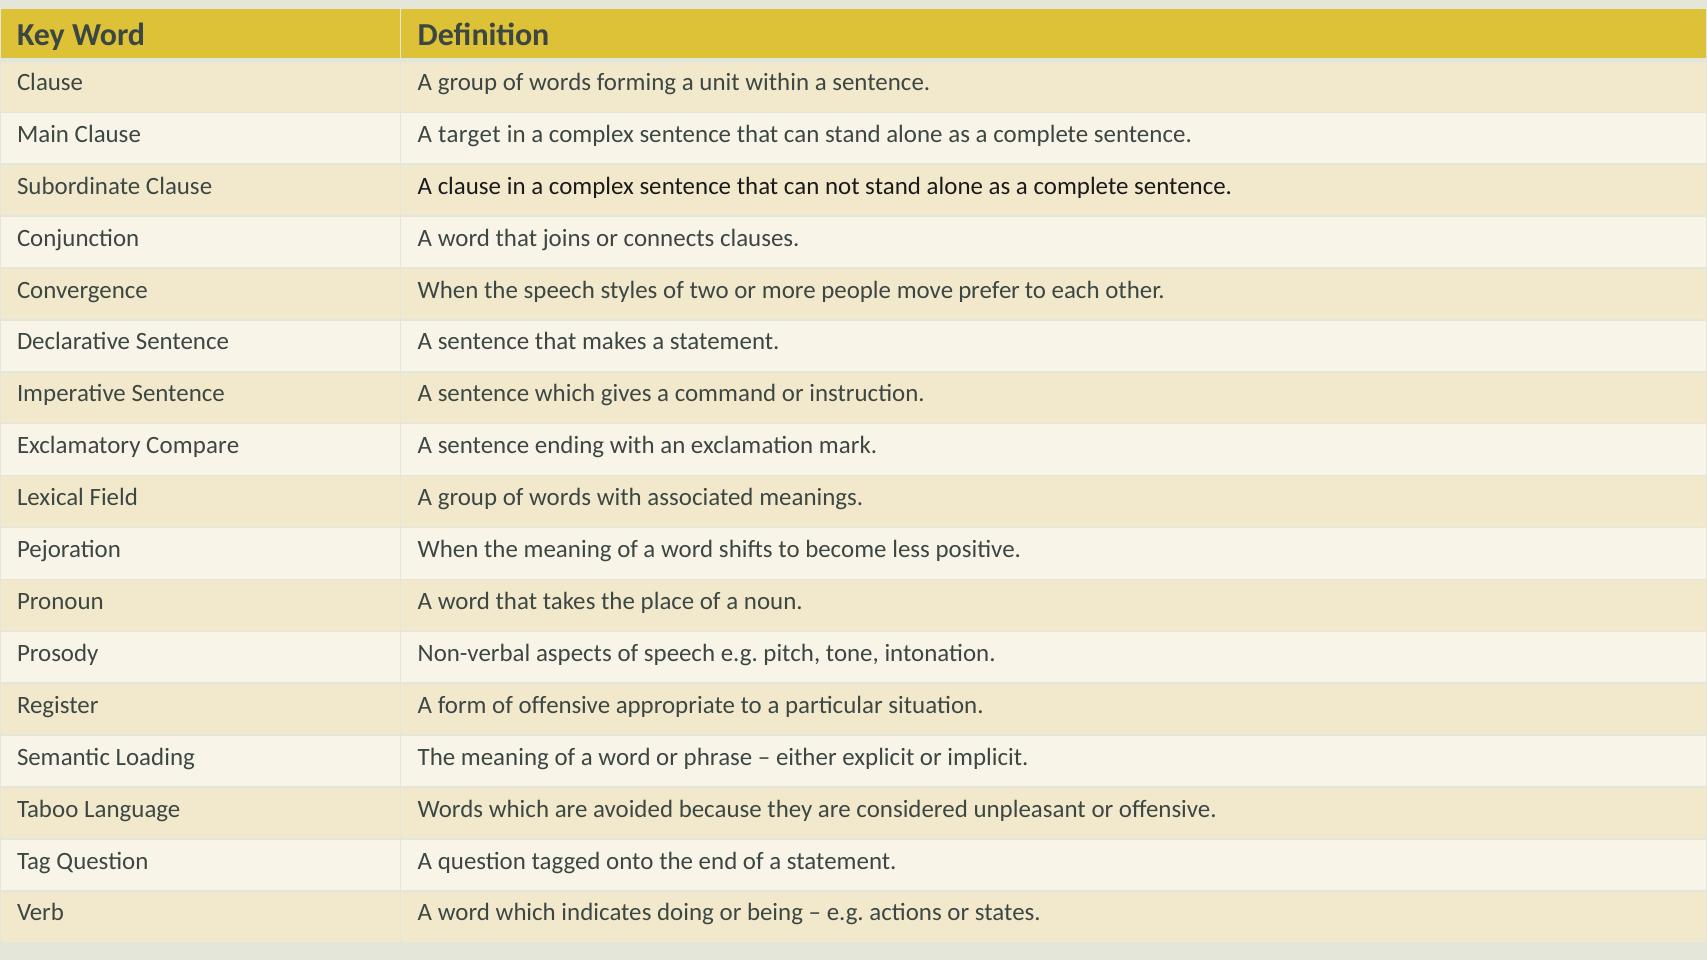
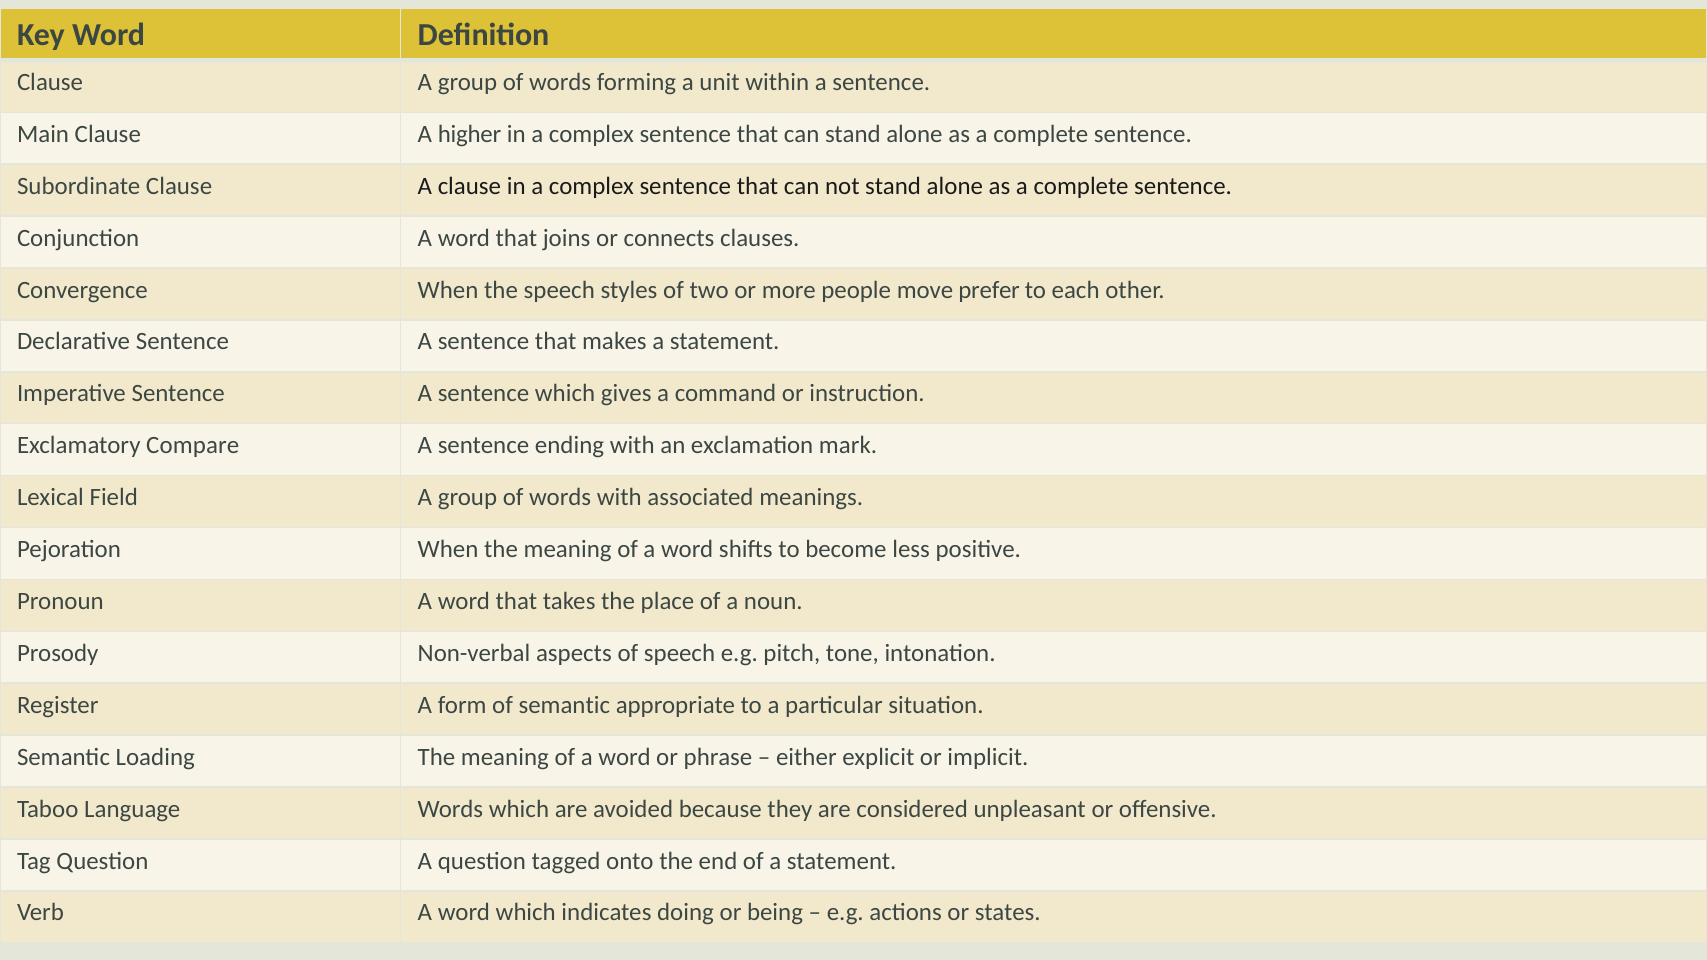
target: target -> higher
of offensive: offensive -> semantic
